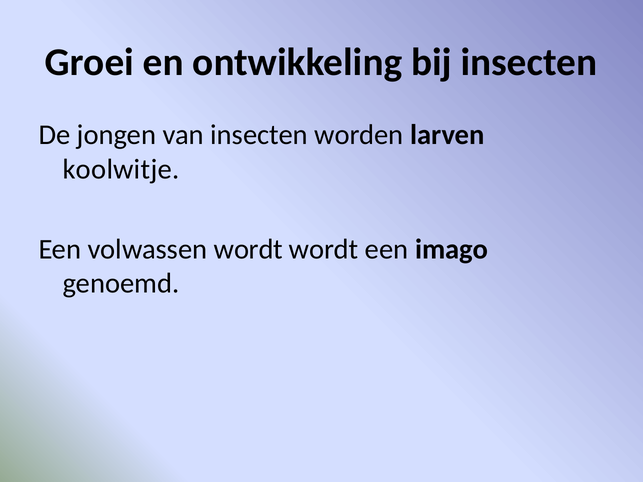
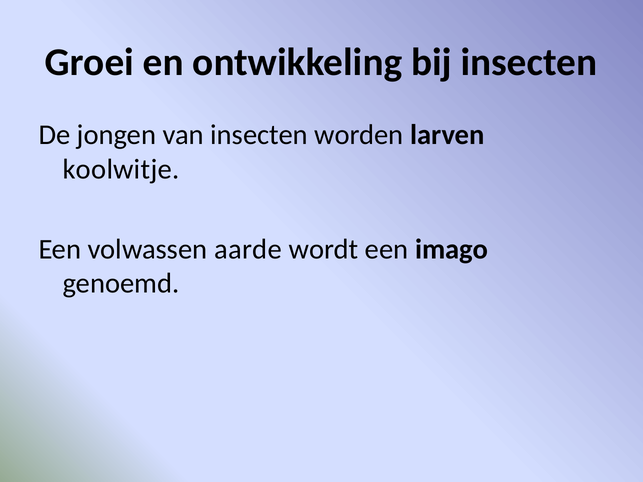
volwassen wordt: wordt -> aarde
